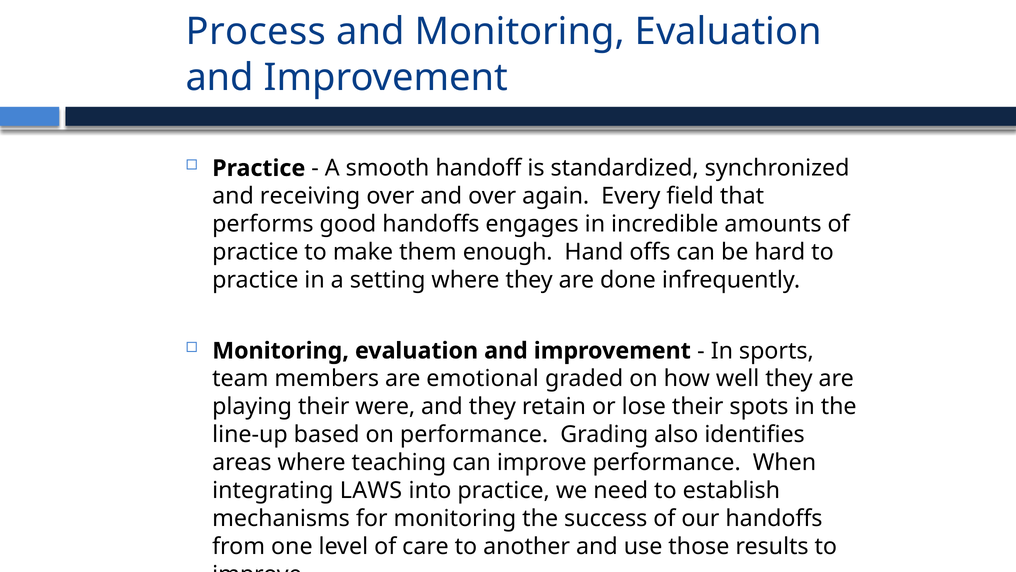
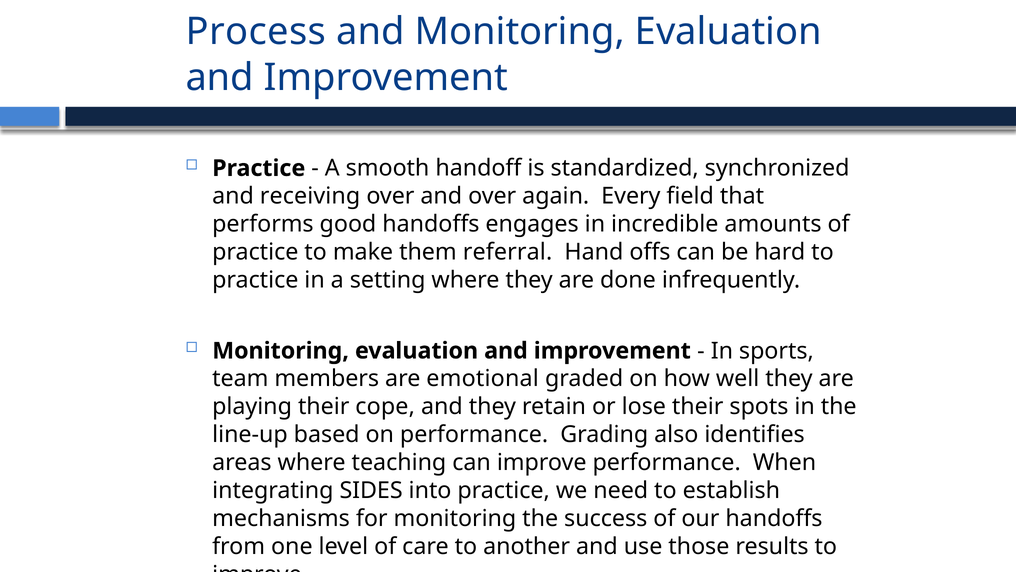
enough: enough -> referral
were: were -> cope
LAWS: LAWS -> SIDES
